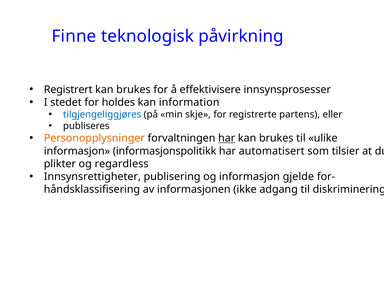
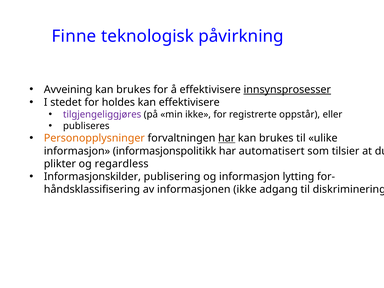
Registrert: Registrert -> Avveining
innsynsprosesser underline: none -> present
kan information: information -> effektivisere
tilgjengeliggjøres colour: blue -> purple
min skje: skje -> ikke
partens: partens -> oppstår
Innsynsrettigheter: Innsynsrettigheter -> Informasjonskilder
gjelde: gjelde -> lytting
